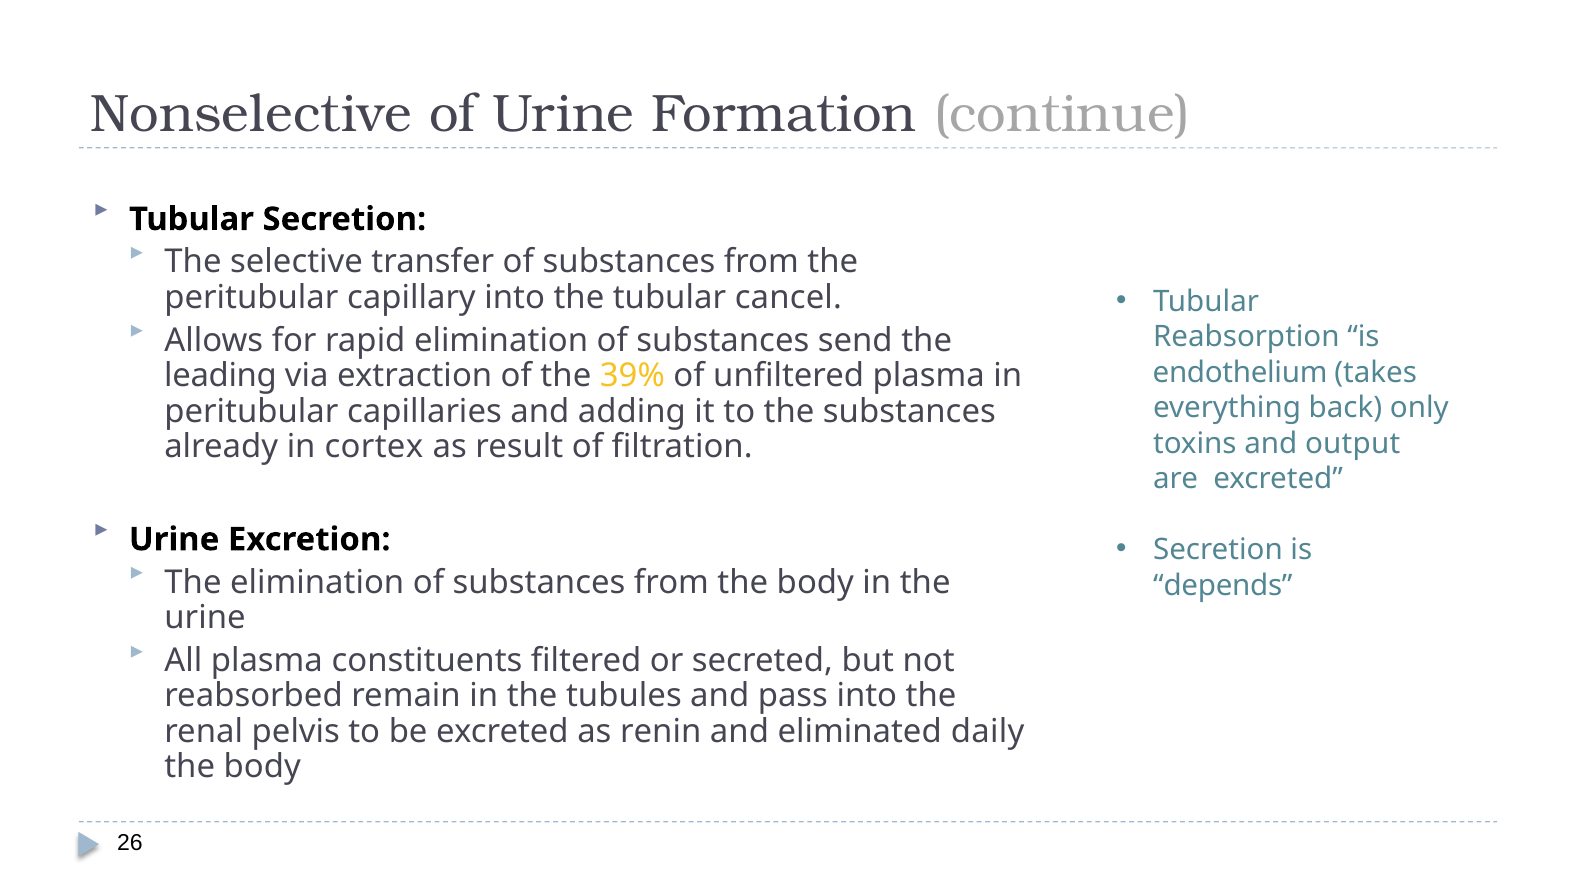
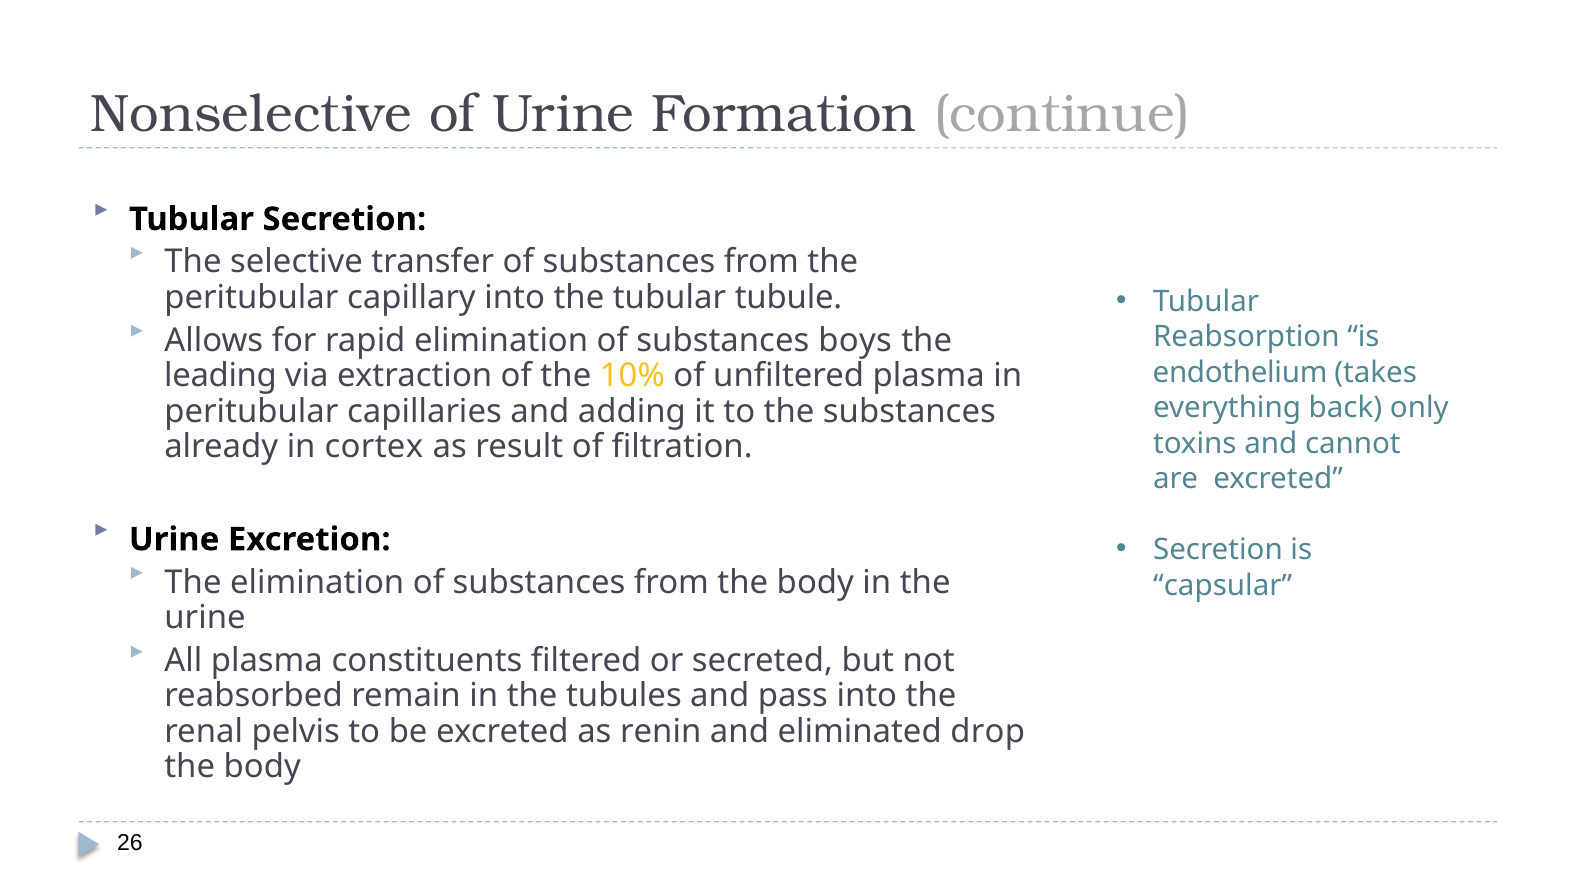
cancel: cancel -> tubule
send: send -> boys
39%: 39% -> 10%
output: output -> cannot
depends: depends -> capsular
daily: daily -> drop
